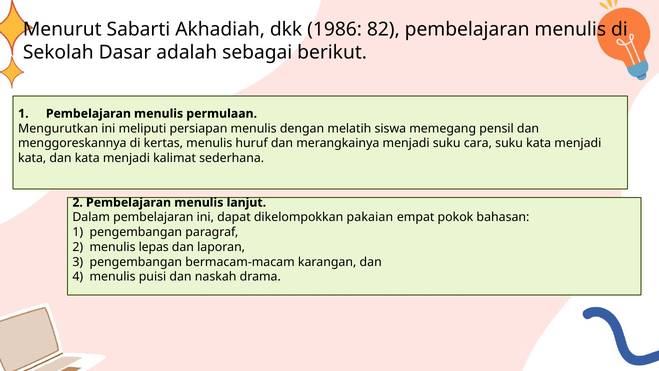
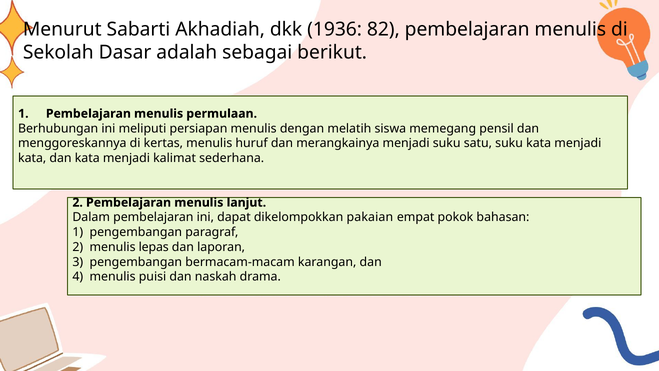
1986: 1986 -> 1936
Mengurutkan: Mengurutkan -> Berhubungan
cara: cara -> satu
